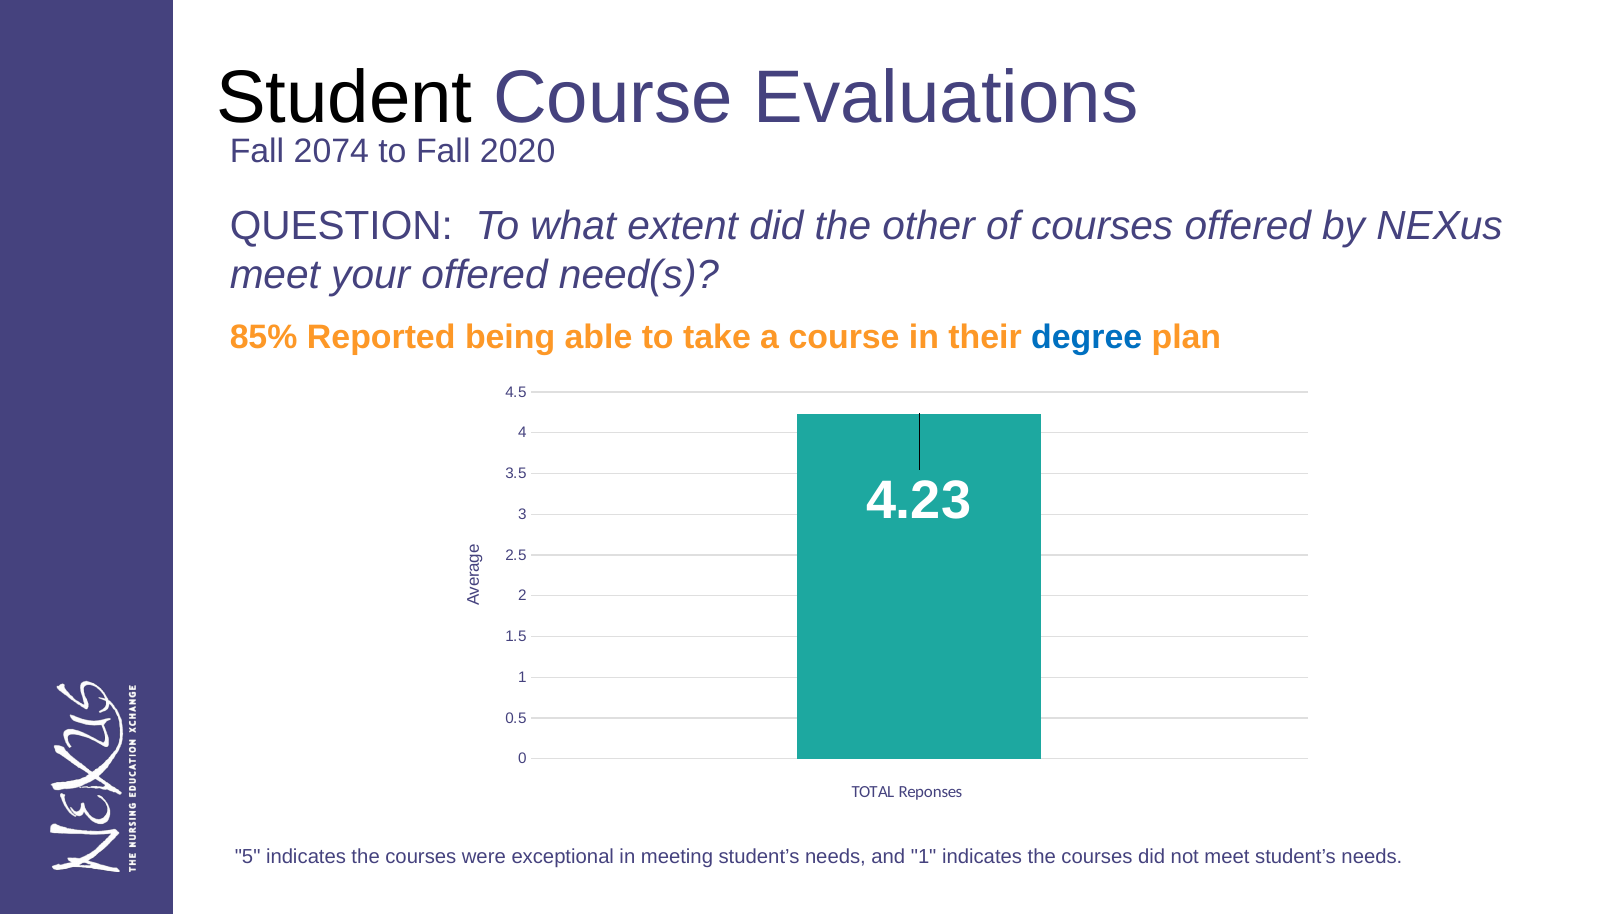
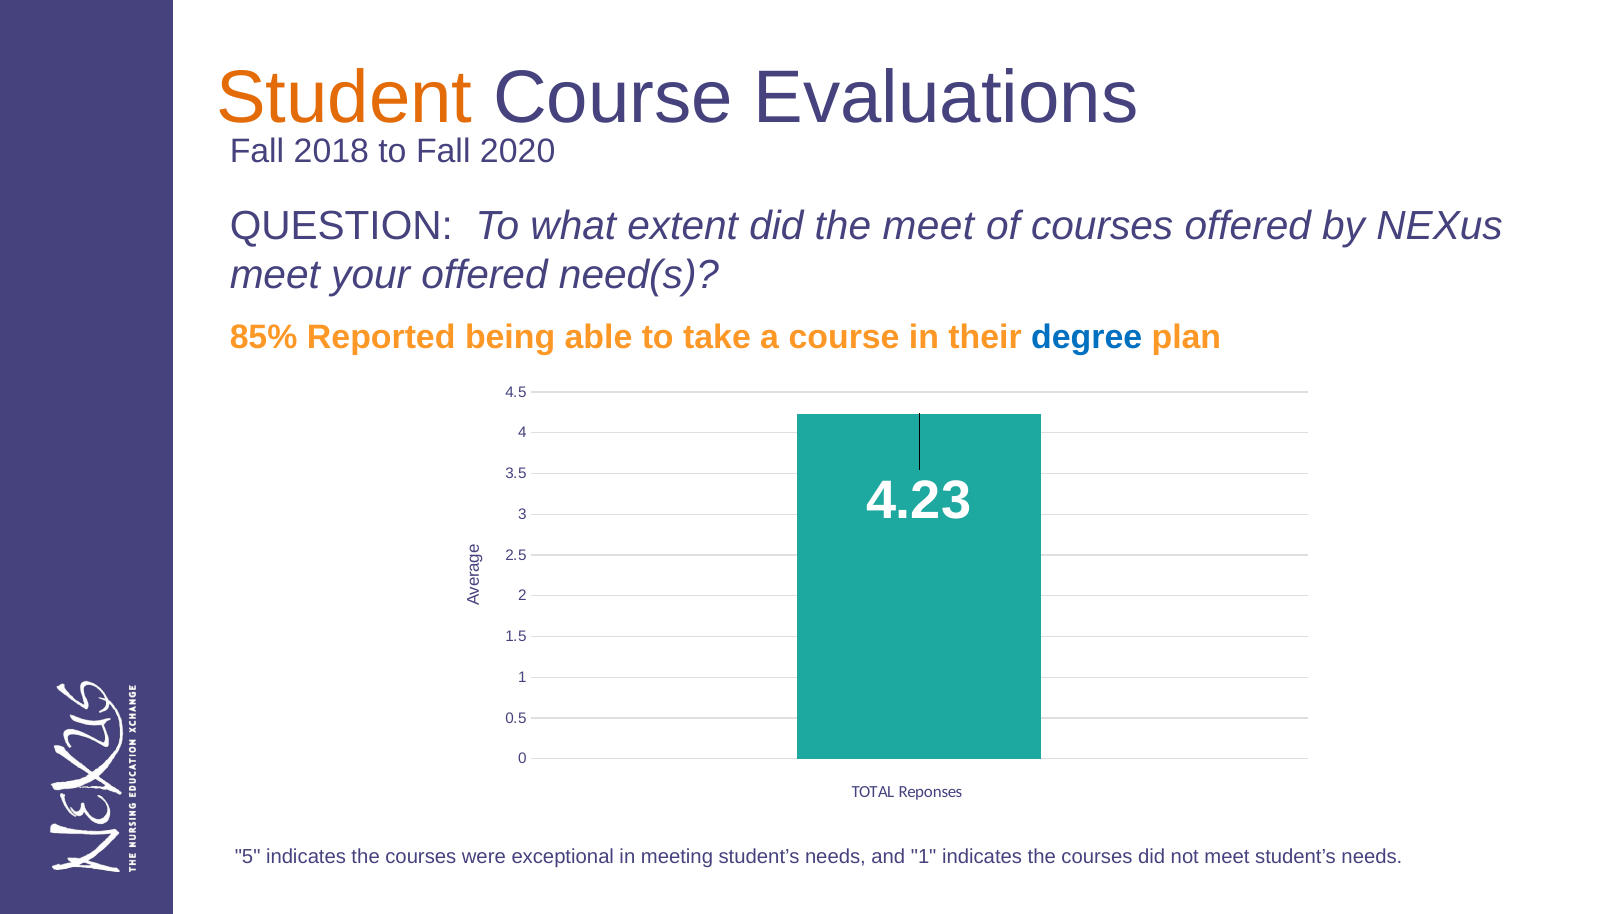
Student colour: black -> orange
2074: 2074 -> 2018
the other: other -> meet
